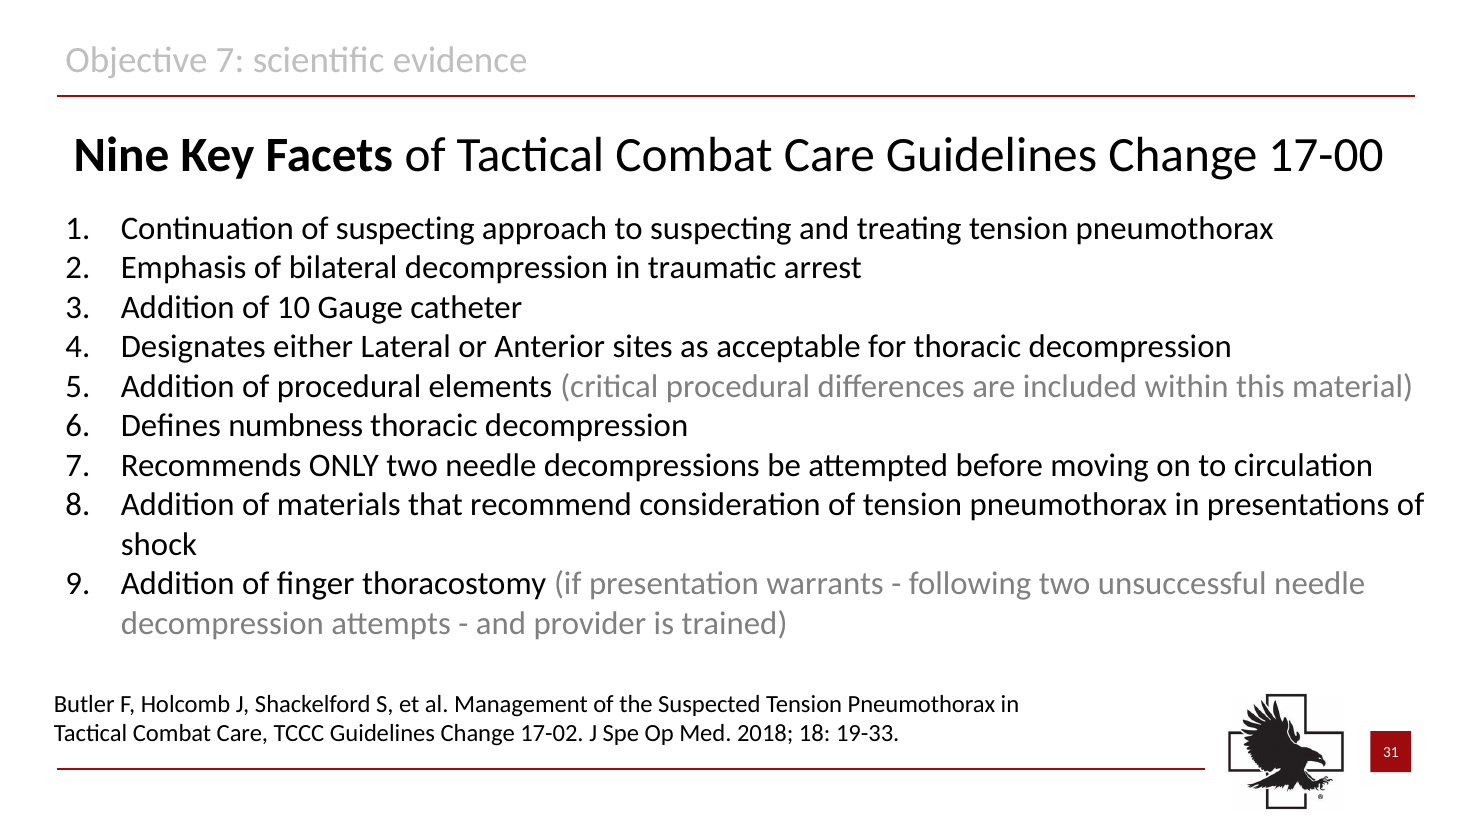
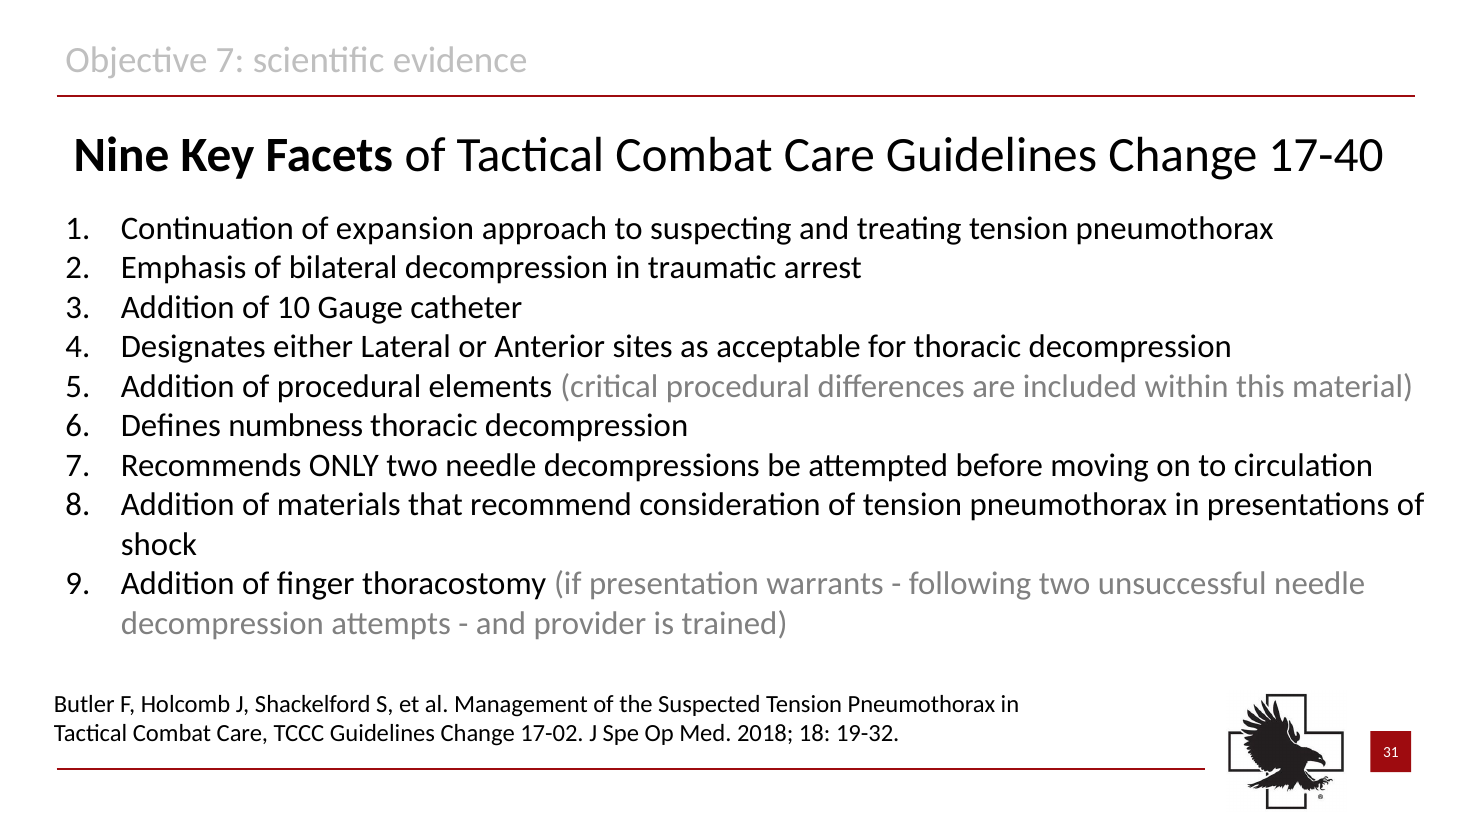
17-00: 17-00 -> 17-40
of suspecting: suspecting -> expansion
19-33: 19-33 -> 19-32
